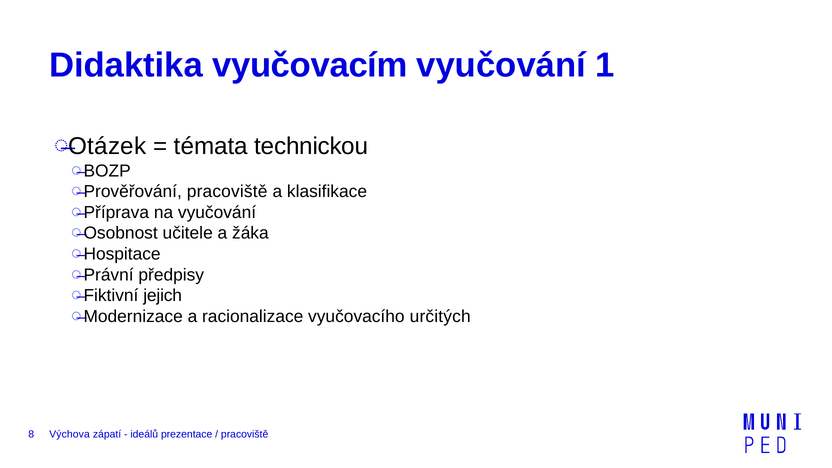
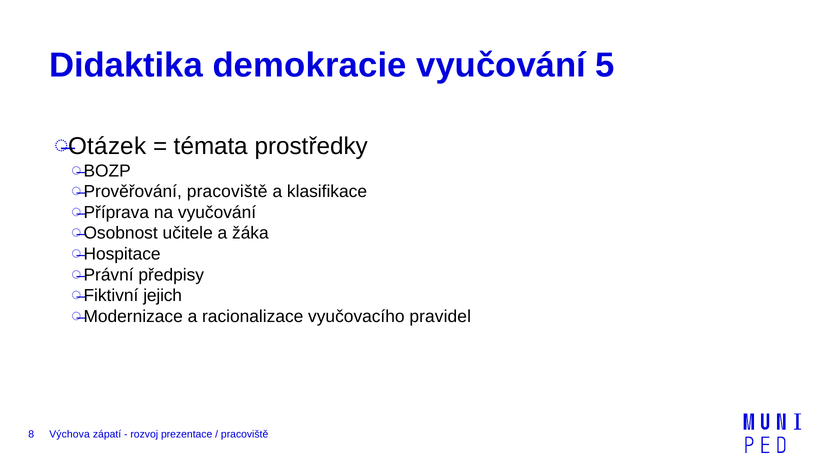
vyučovacím: vyučovacím -> demokracie
1: 1 -> 5
technickou: technickou -> prostředky
určitých: určitých -> pravidel
ideálů: ideálů -> rozvoj
